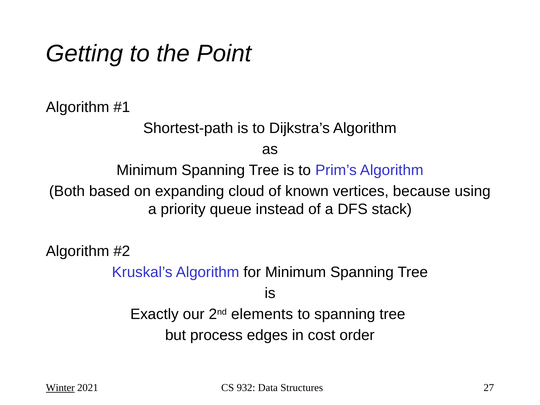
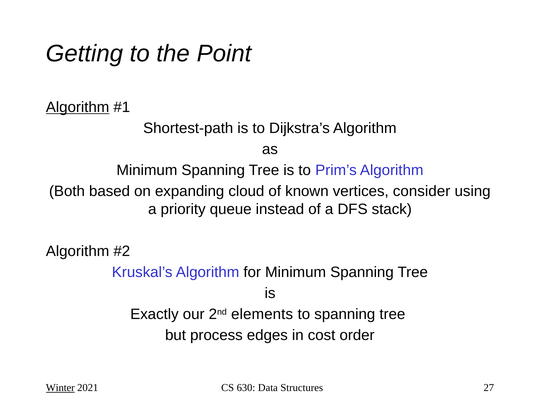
Algorithm at (78, 107) underline: none -> present
because: because -> consider
932: 932 -> 630
